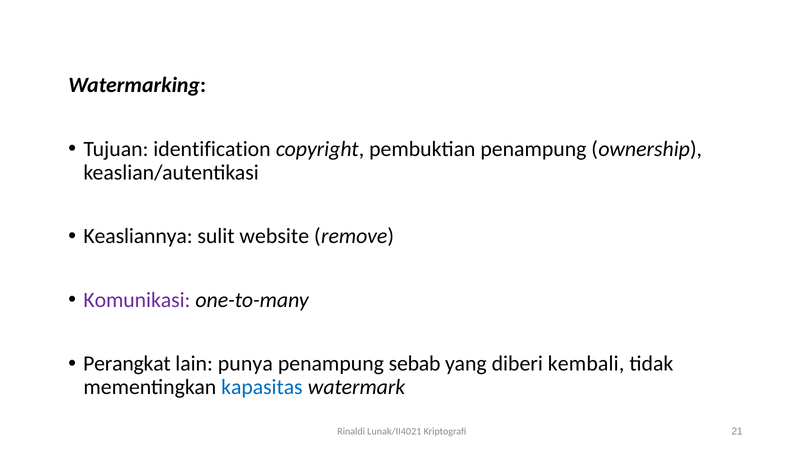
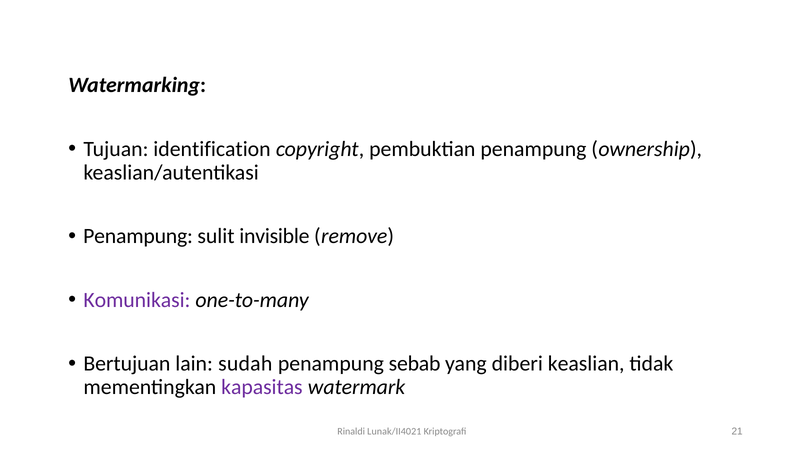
Keasliannya at (138, 236): Keasliannya -> Penampung
website: website -> invisible
Perangkat: Perangkat -> Bertujuan
punya: punya -> sudah
kembali: kembali -> keaslian
kapasitas colour: blue -> purple
